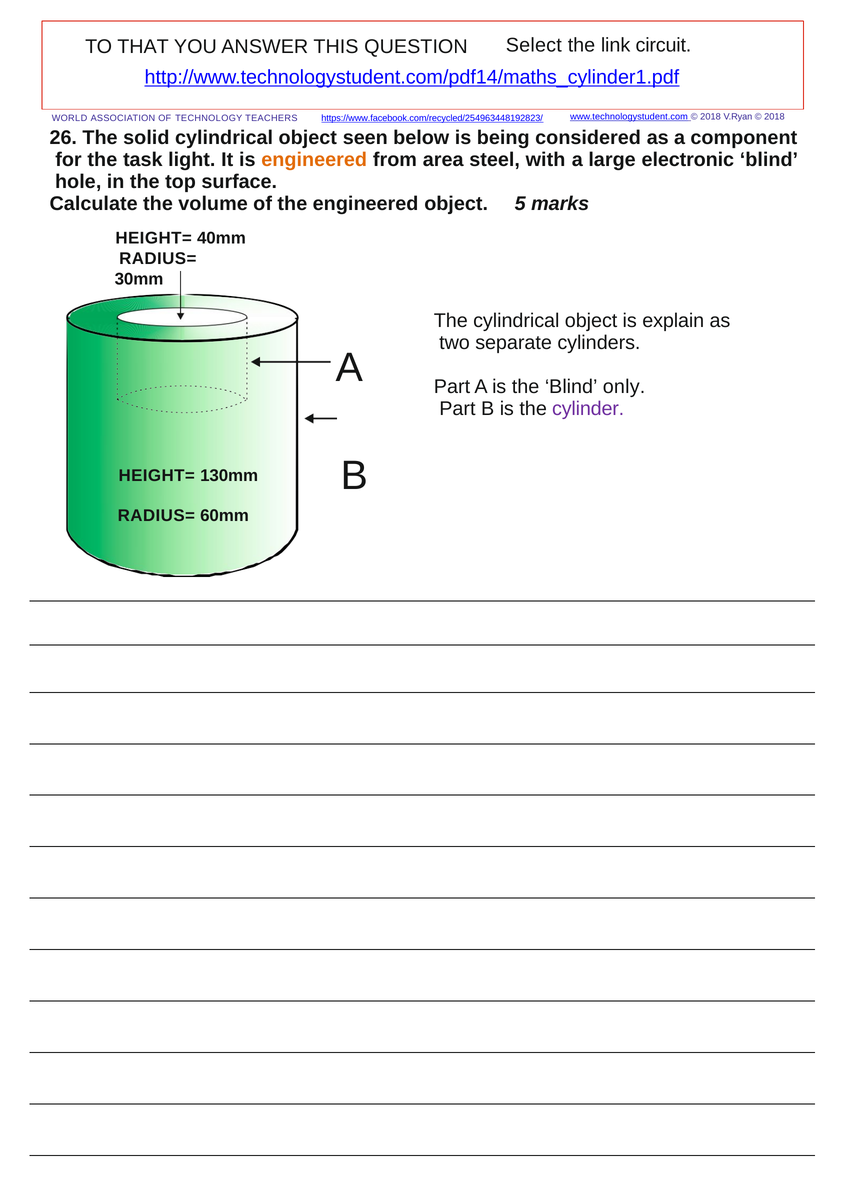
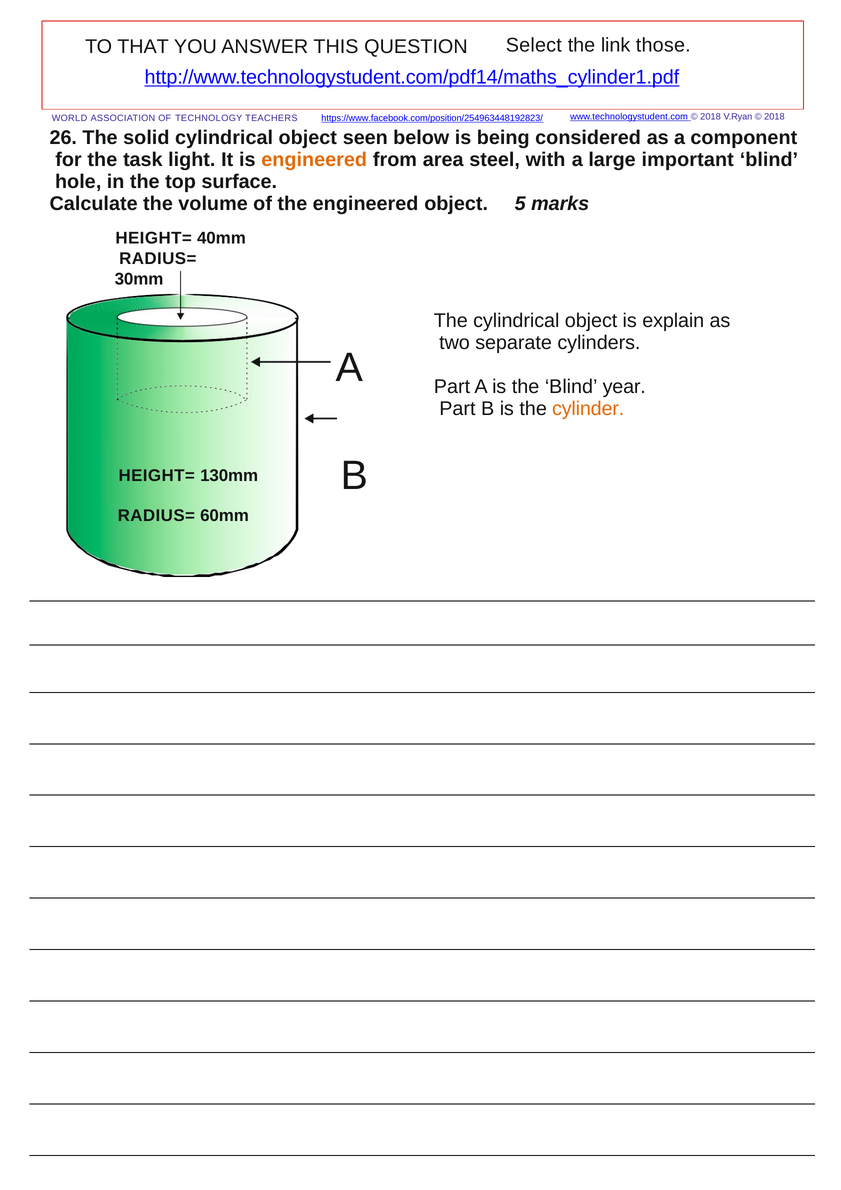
circuit: circuit -> those
https://www.facebook.com/recycled/254963448192823/: https://www.facebook.com/recycled/254963448192823/ -> https://www.facebook.com/position/254963448192823/
electronic: electronic -> important
only: only -> year
cylinder colour: purple -> orange
